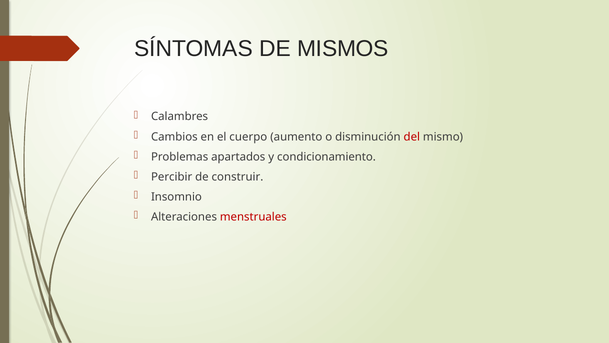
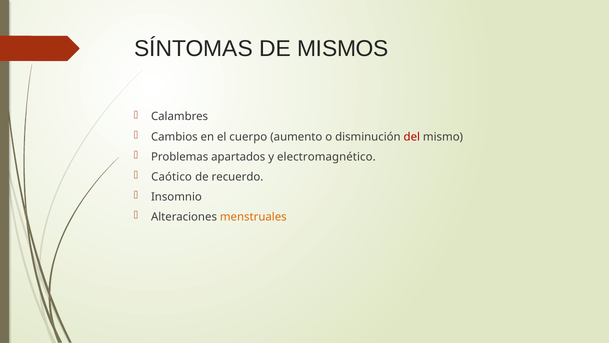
condicionamiento: condicionamiento -> electromagnético
Percibir: Percibir -> Caótico
construir: construir -> recuerdo
menstruales colour: red -> orange
